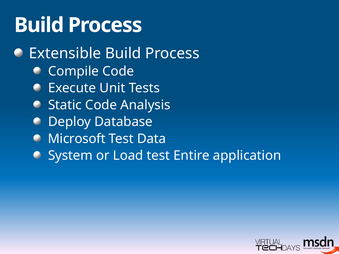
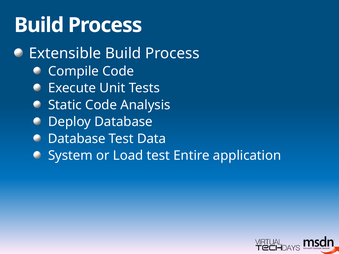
Microsoft at (77, 139): Microsoft -> Database
